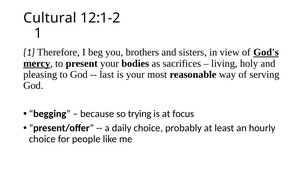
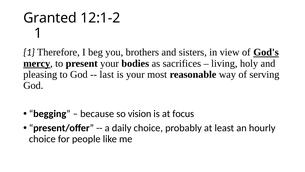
Cultural: Cultural -> Granted
trying: trying -> vision
